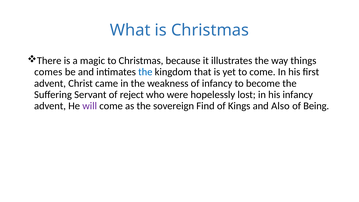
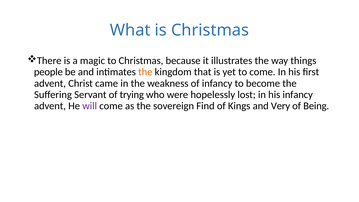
comes: comes -> people
the at (145, 72) colour: blue -> orange
reject: reject -> trying
Also: Also -> Very
